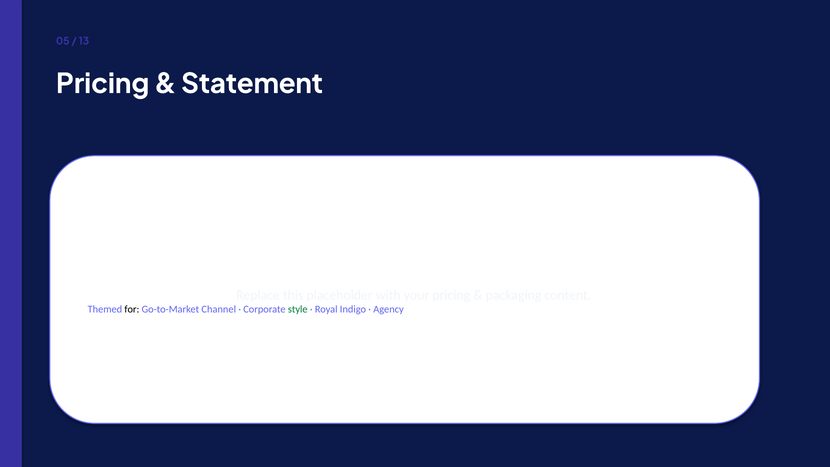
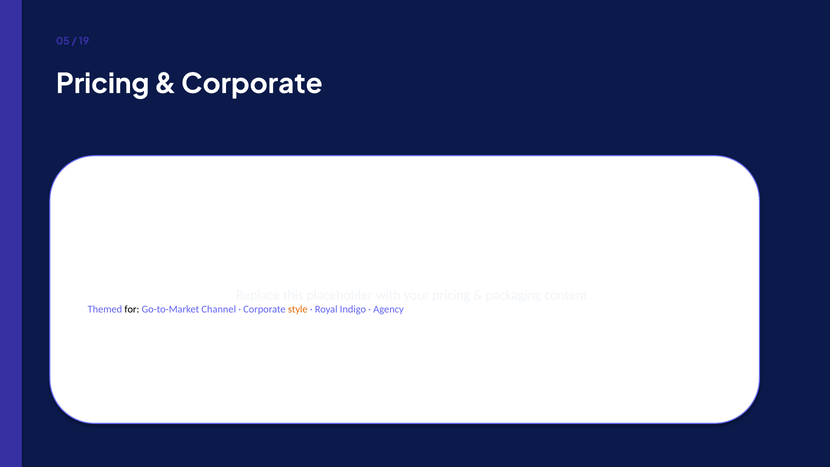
13: 13 -> 19
Statement at (252, 84): Statement -> Corporate
style colour: green -> orange
